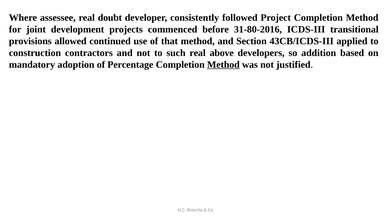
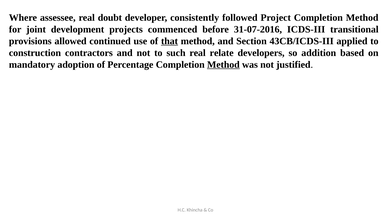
31-80-2016: 31-80-2016 -> 31-07-2016
that underline: none -> present
above: above -> relate
